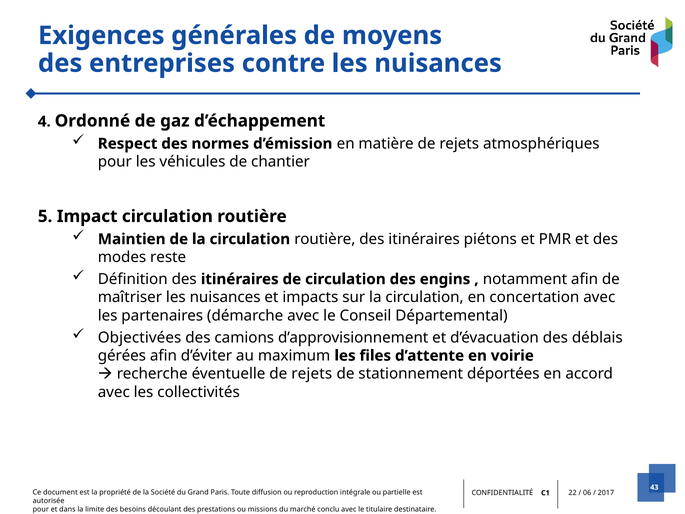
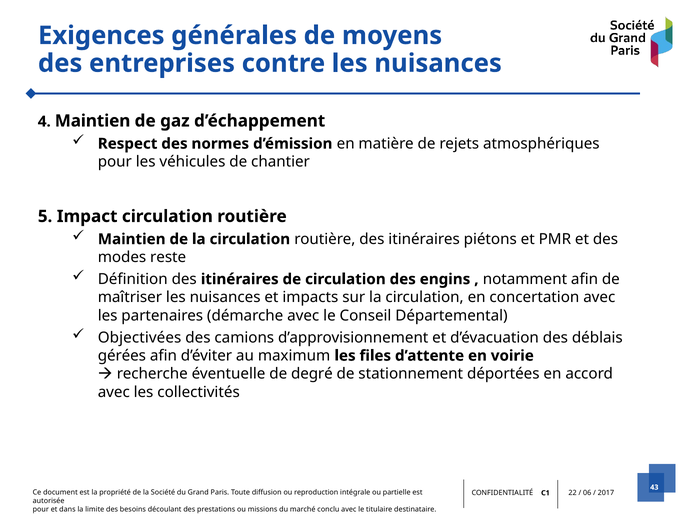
4 Ordonné: Ordonné -> Maintien
éventuelle de rejets: rejets -> degré
